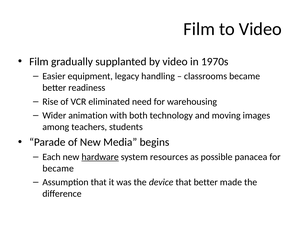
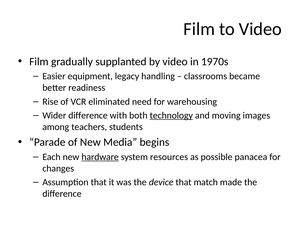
Wider animation: animation -> difference
technology underline: none -> present
became at (58, 168): became -> changes
that better: better -> match
